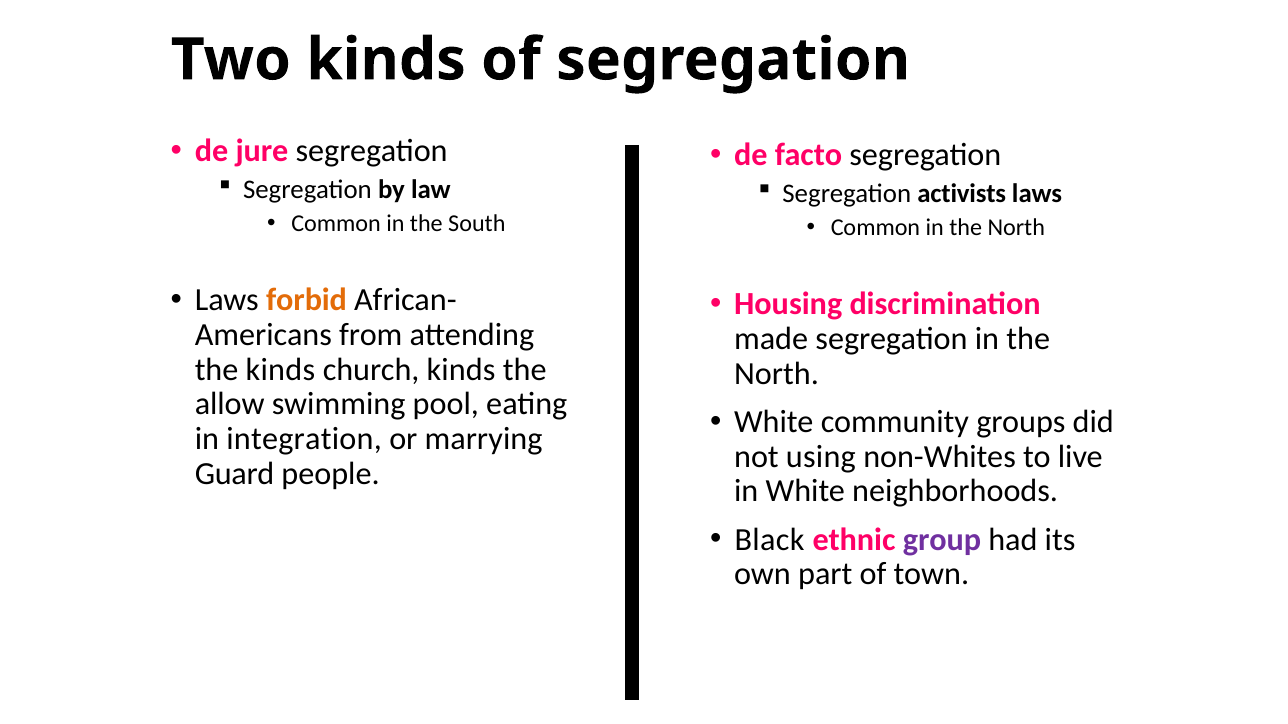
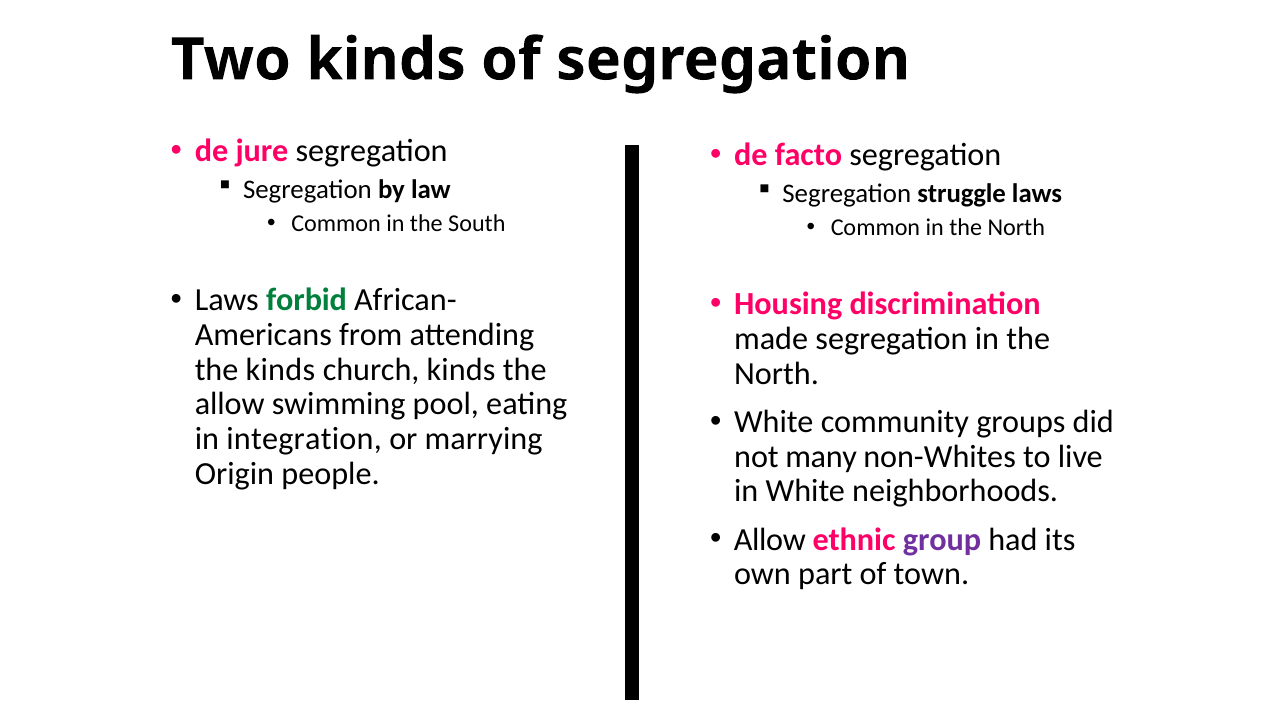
activists: activists -> struggle
forbid colour: orange -> green
using: using -> many
Guard: Guard -> Origin
Black at (770, 540): Black -> Allow
